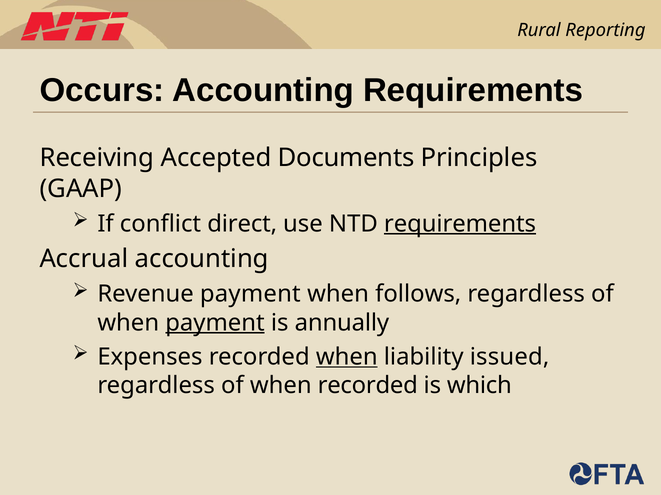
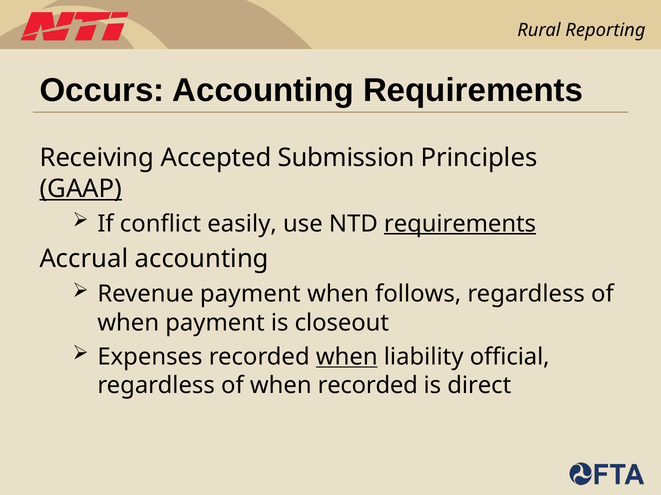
Documents: Documents -> Submission
GAAP underline: none -> present
direct: direct -> easily
payment at (215, 323) underline: present -> none
annually: annually -> closeout
issued: issued -> official
which: which -> direct
